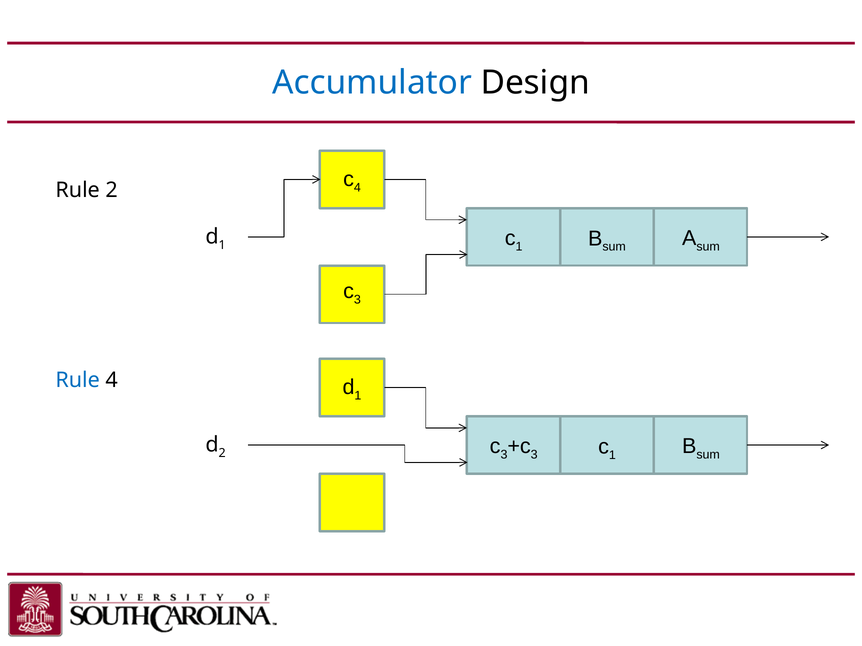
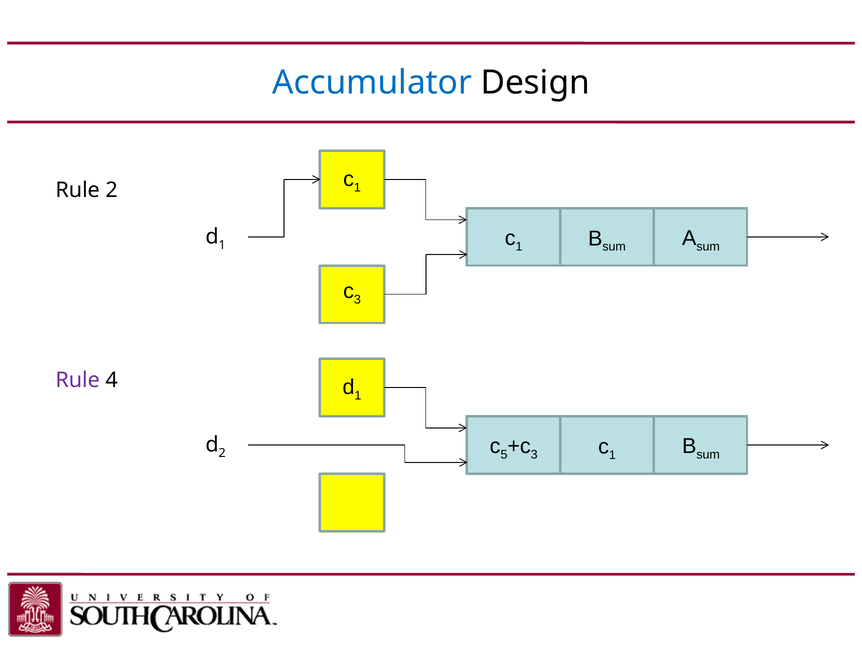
4 at (357, 188): 4 -> 1
Rule at (78, 380) colour: blue -> purple
3 at (504, 455): 3 -> 5
